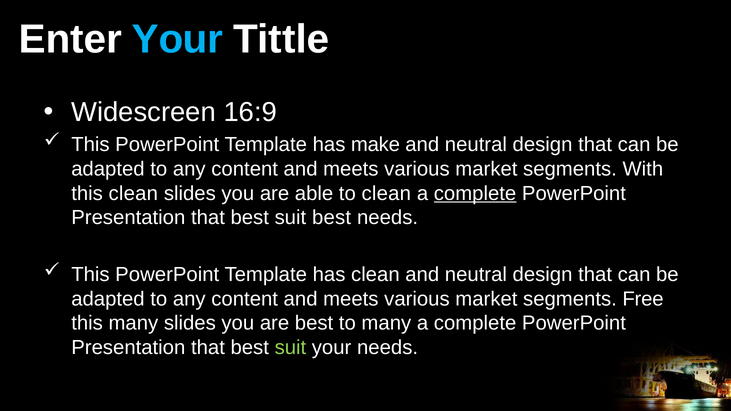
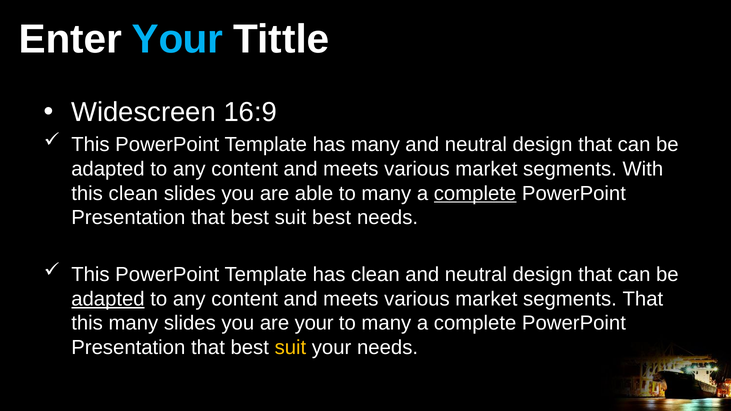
has make: make -> many
able to clean: clean -> many
adapted at (108, 299) underline: none -> present
segments Free: Free -> That
are best: best -> your
suit at (290, 348) colour: light green -> yellow
